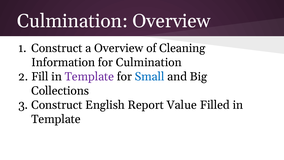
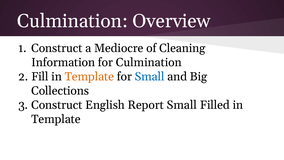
a Overview: Overview -> Mediocre
Template at (89, 76) colour: purple -> orange
Report Value: Value -> Small
